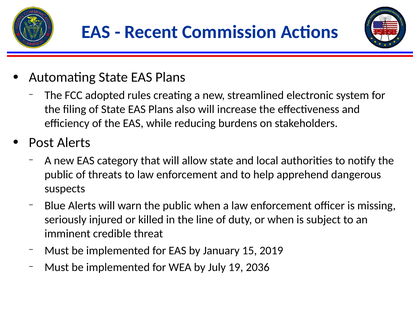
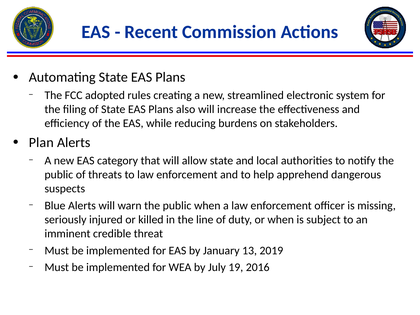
Post: Post -> Plan
15: 15 -> 13
2036: 2036 -> 2016
